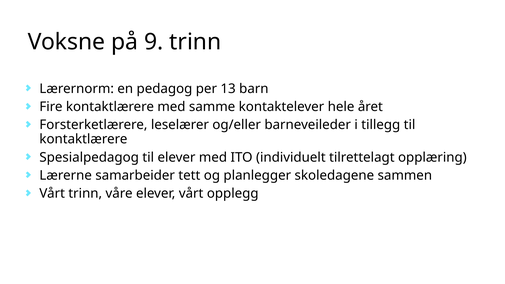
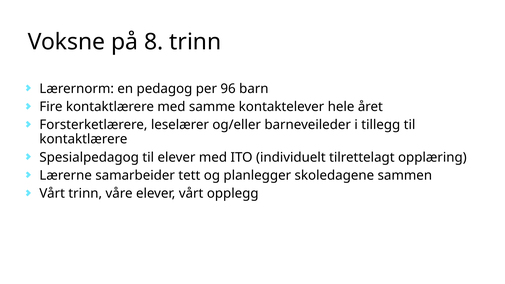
9: 9 -> 8
13: 13 -> 96
